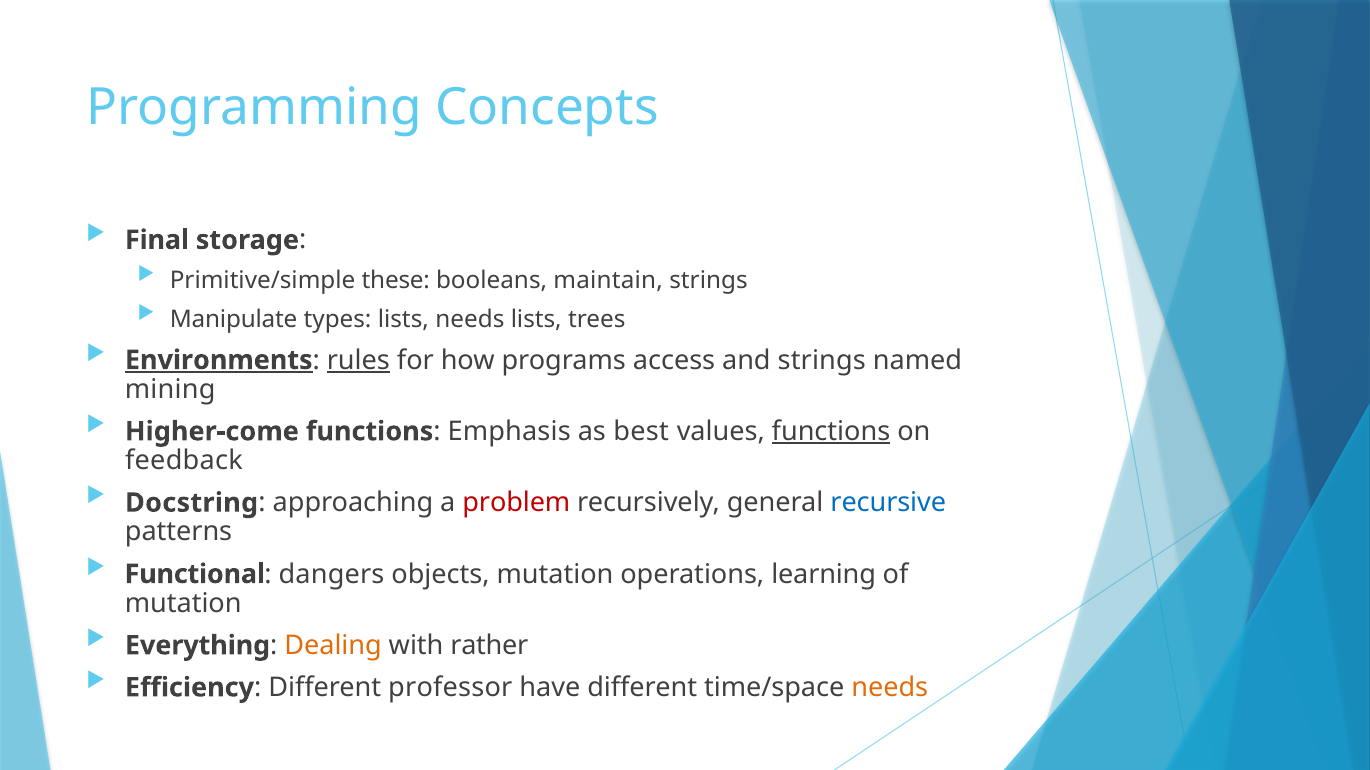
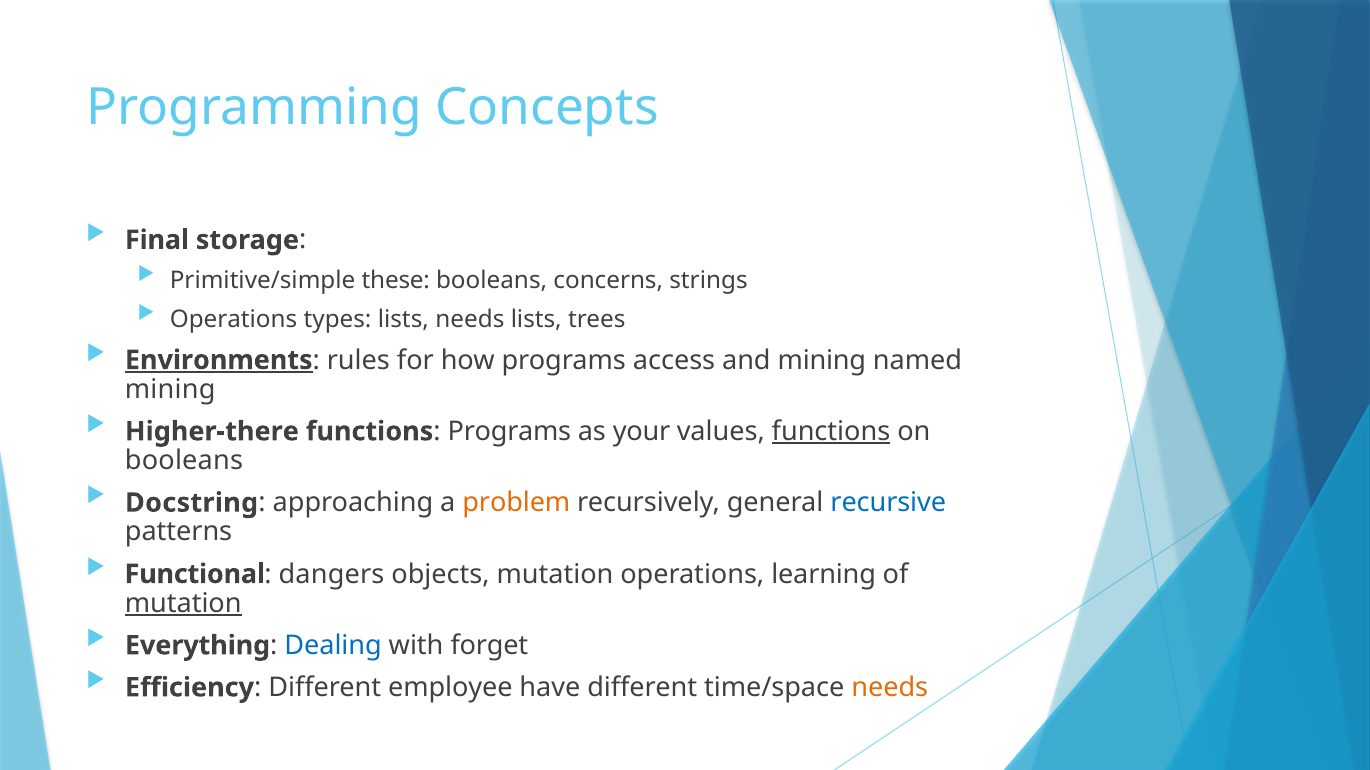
maintain: maintain -> concerns
Manipulate at (234, 319): Manipulate -> Operations
rules underline: present -> none
and strings: strings -> mining
Higher-come: Higher-come -> Higher-there
Emphasis at (509, 432): Emphasis -> Programs
best: best -> your
feedback at (184, 461): feedback -> booleans
problem colour: red -> orange
mutation at (183, 604) underline: none -> present
Dealing colour: orange -> blue
rather: rather -> forget
professor: professor -> employee
